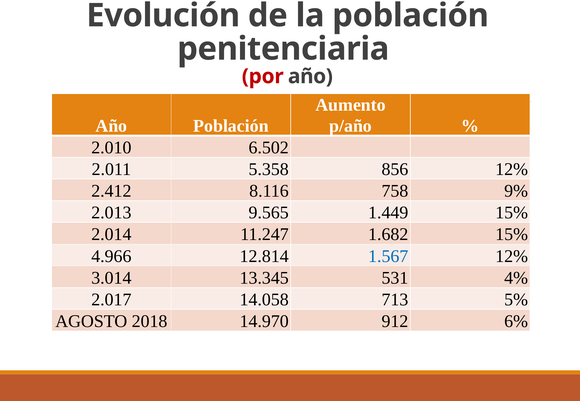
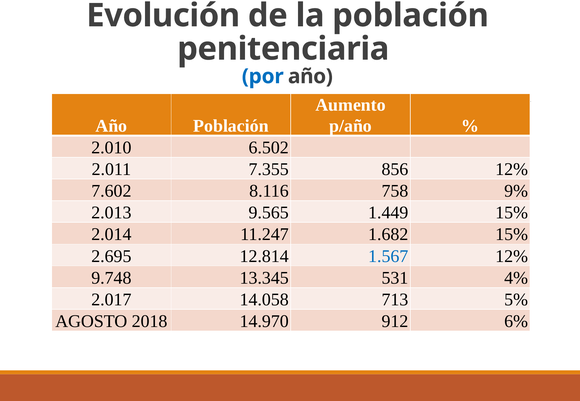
por colour: red -> blue
5.358: 5.358 -> 7.355
2.412: 2.412 -> 7.602
4.966: 4.966 -> 2.695
3.014: 3.014 -> 9.748
